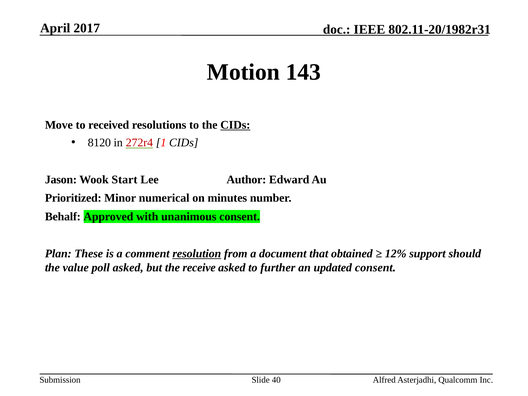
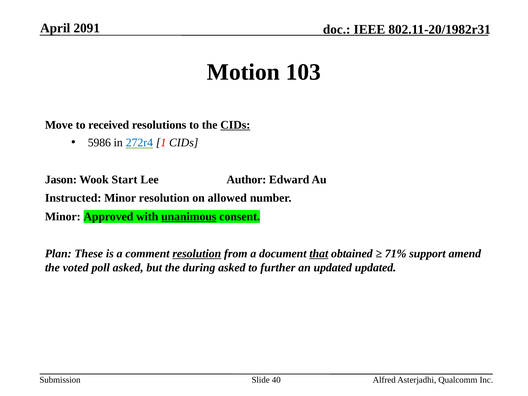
2017: 2017 -> 2091
143: 143 -> 103
8120: 8120 -> 5986
272r4 colour: red -> blue
Prioritized: Prioritized -> Instructed
Minor numerical: numerical -> resolution
minutes: minutes -> allowed
Behalf at (63, 217): Behalf -> Minor
unanimous underline: none -> present
that underline: none -> present
12%: 12% -> 71%
should: should -> amend
value: value -> voted
receive: receive -> during
updated consent: consent -> updated
